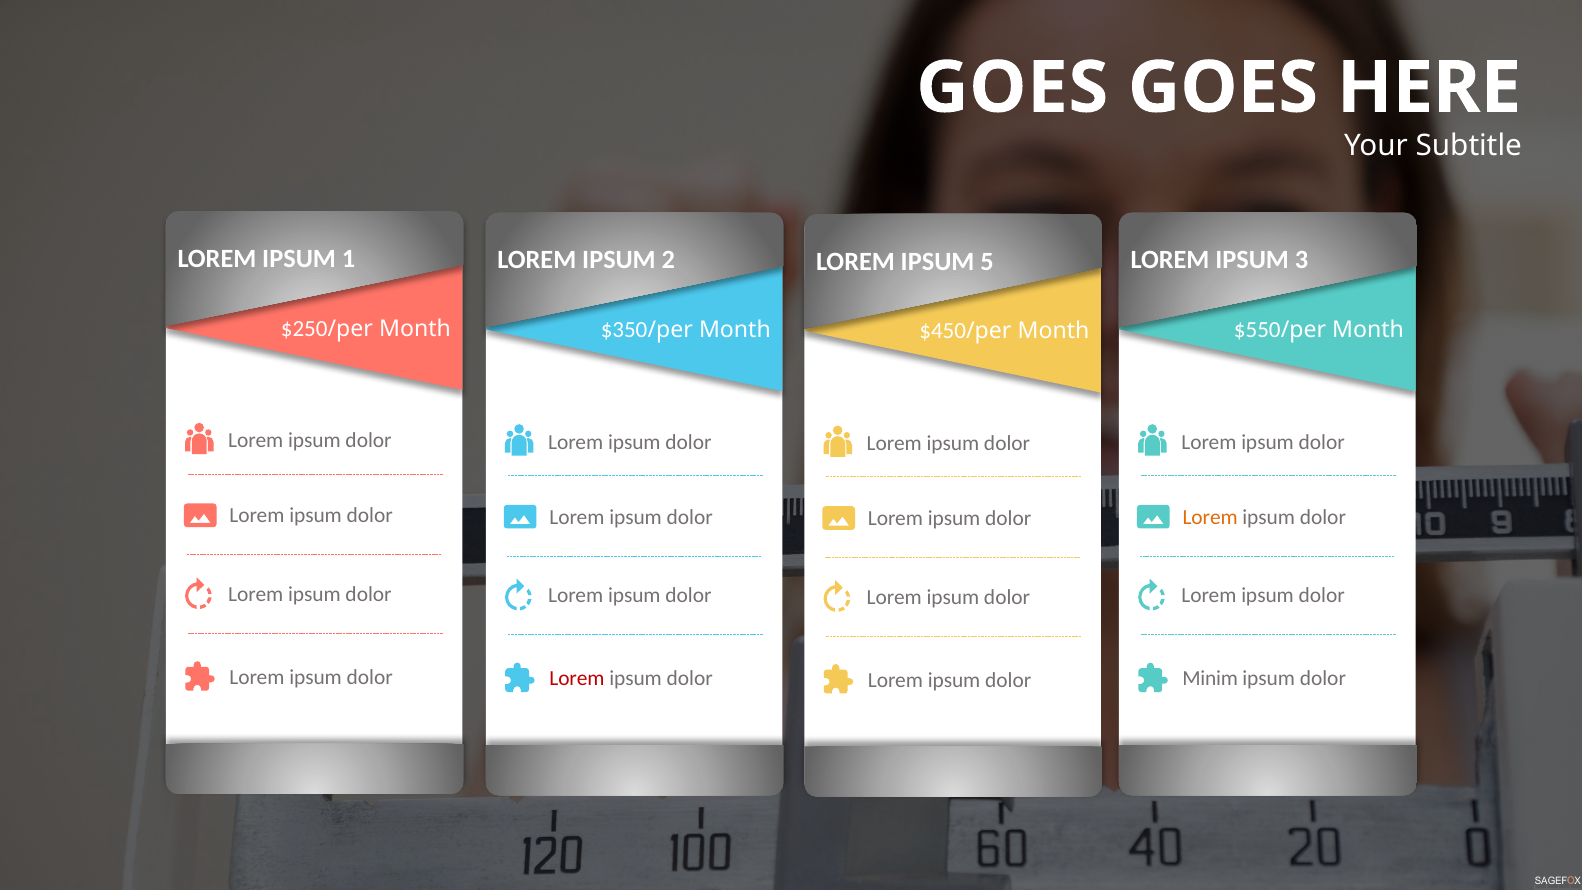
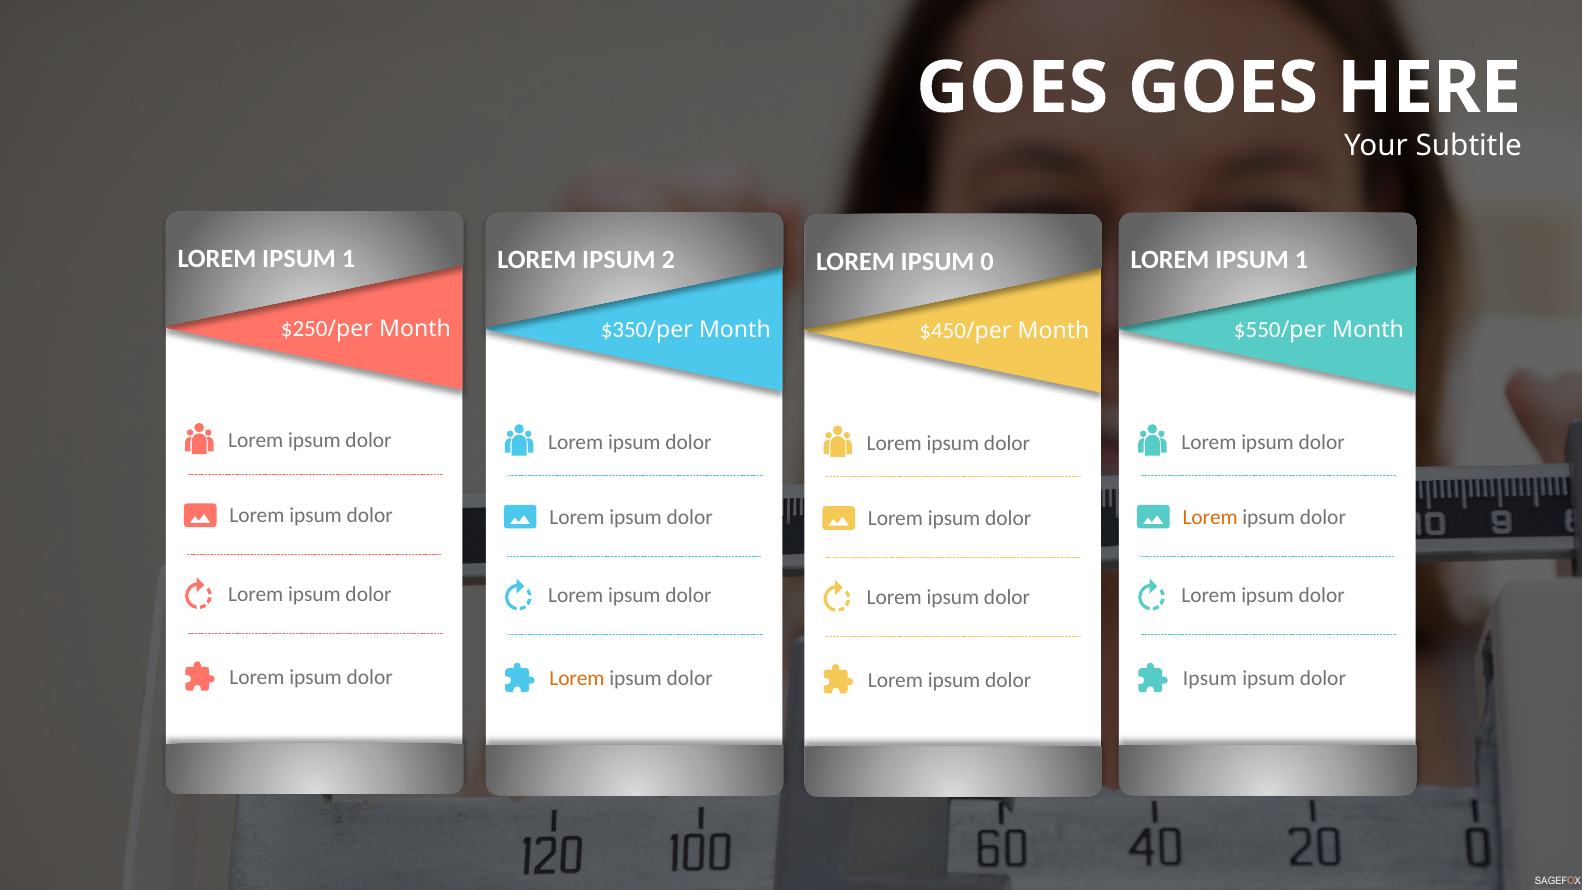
3 at (1302, 260): 3 -> 1
5: 5 -> 0
Lorem at (577, 679) colour: red -> orange
Minim at (1210, 679): Minim -> Ipsum
